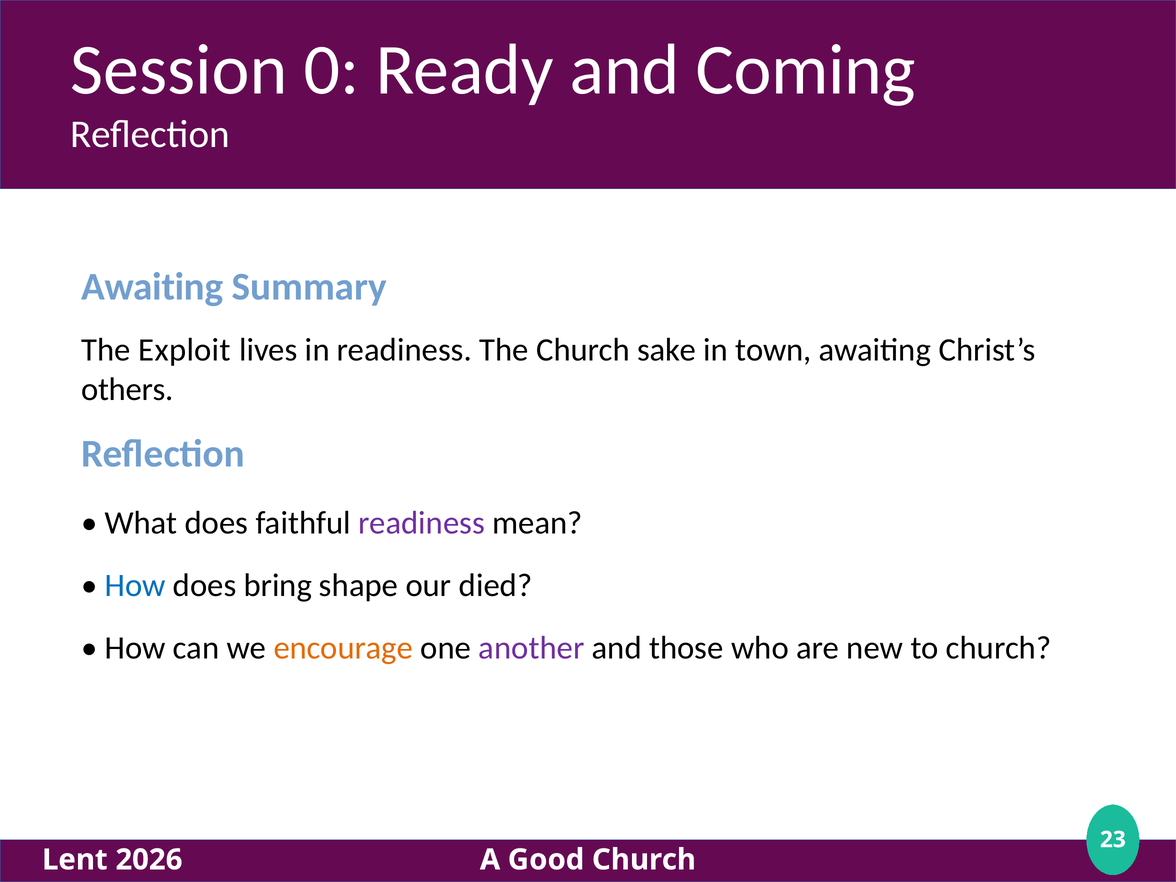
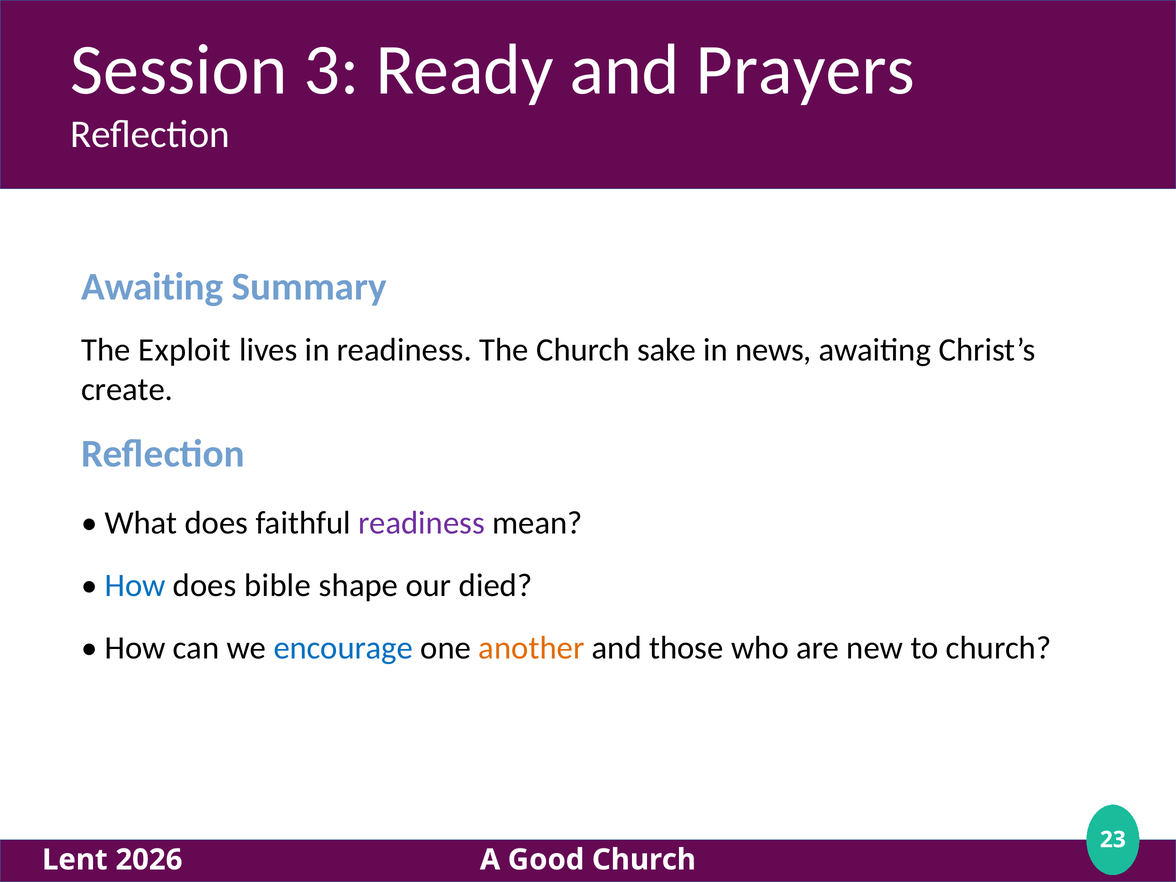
0: 0 -> 3
Coming: Coming -> Prayers
town: town -> news
others: others -> create
bring: bring -> bible
encourage colour: orange -> blue
another colour: purple -> orange
